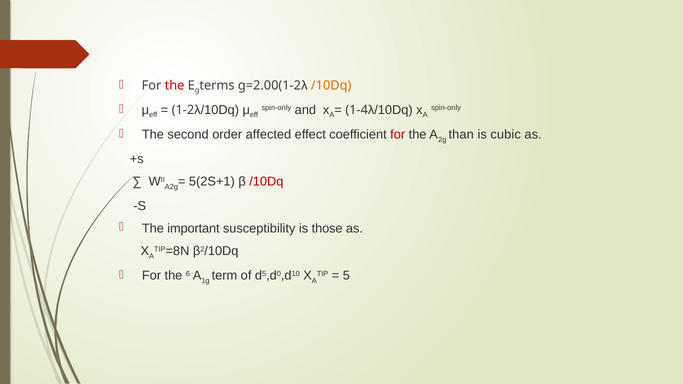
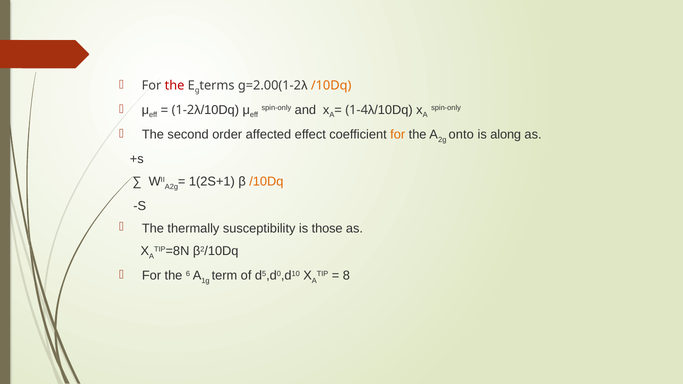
for at (398, 135) colour: red -> orange
than: than -> onto
cubic: cubic -> along
5(2S+1: 5(2S+1 -> 1(2S+1
/10Dq at (266, 182) colour: red -> orange
important: important -> thermally
5: 5 -> 8
